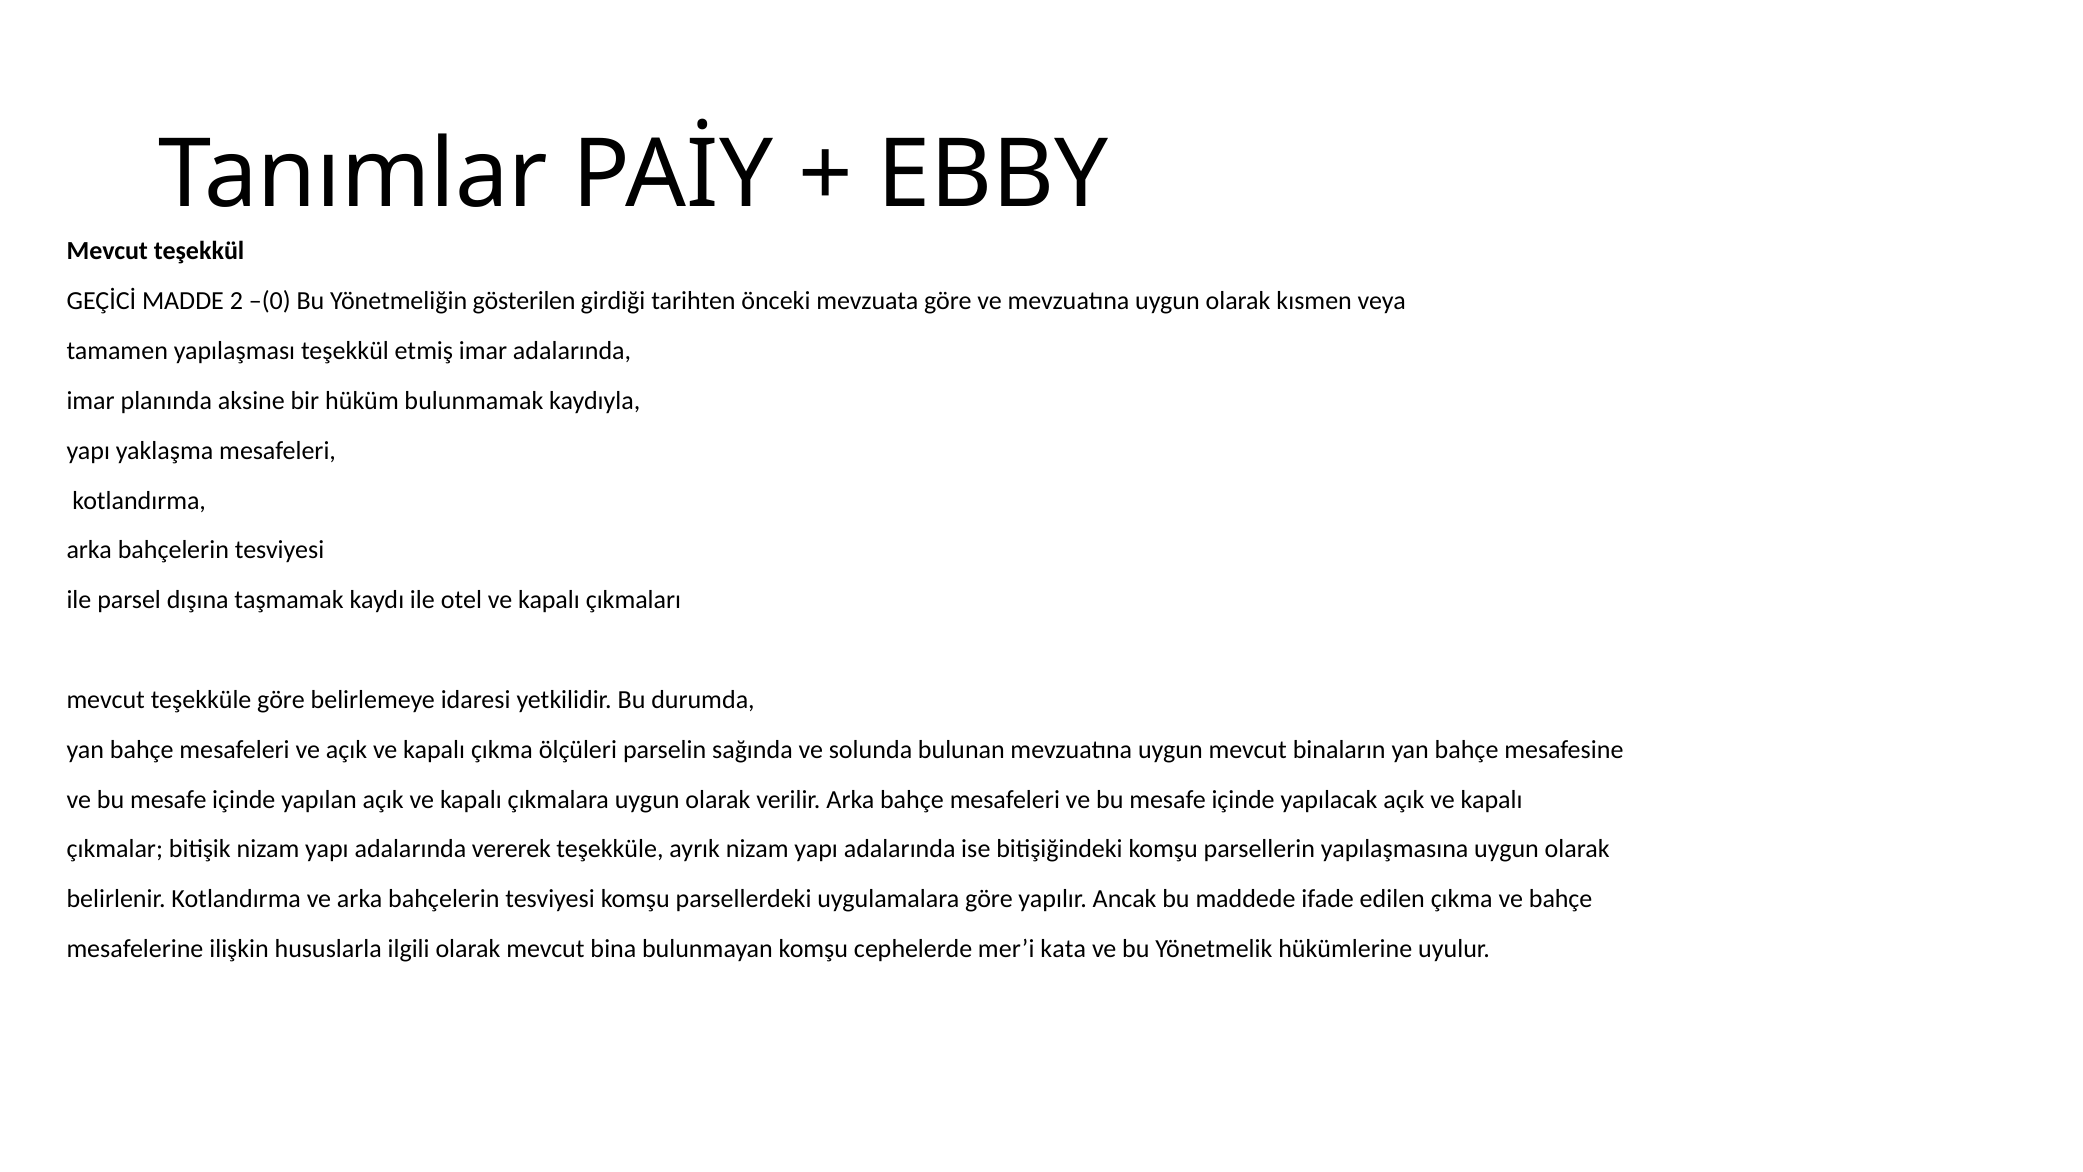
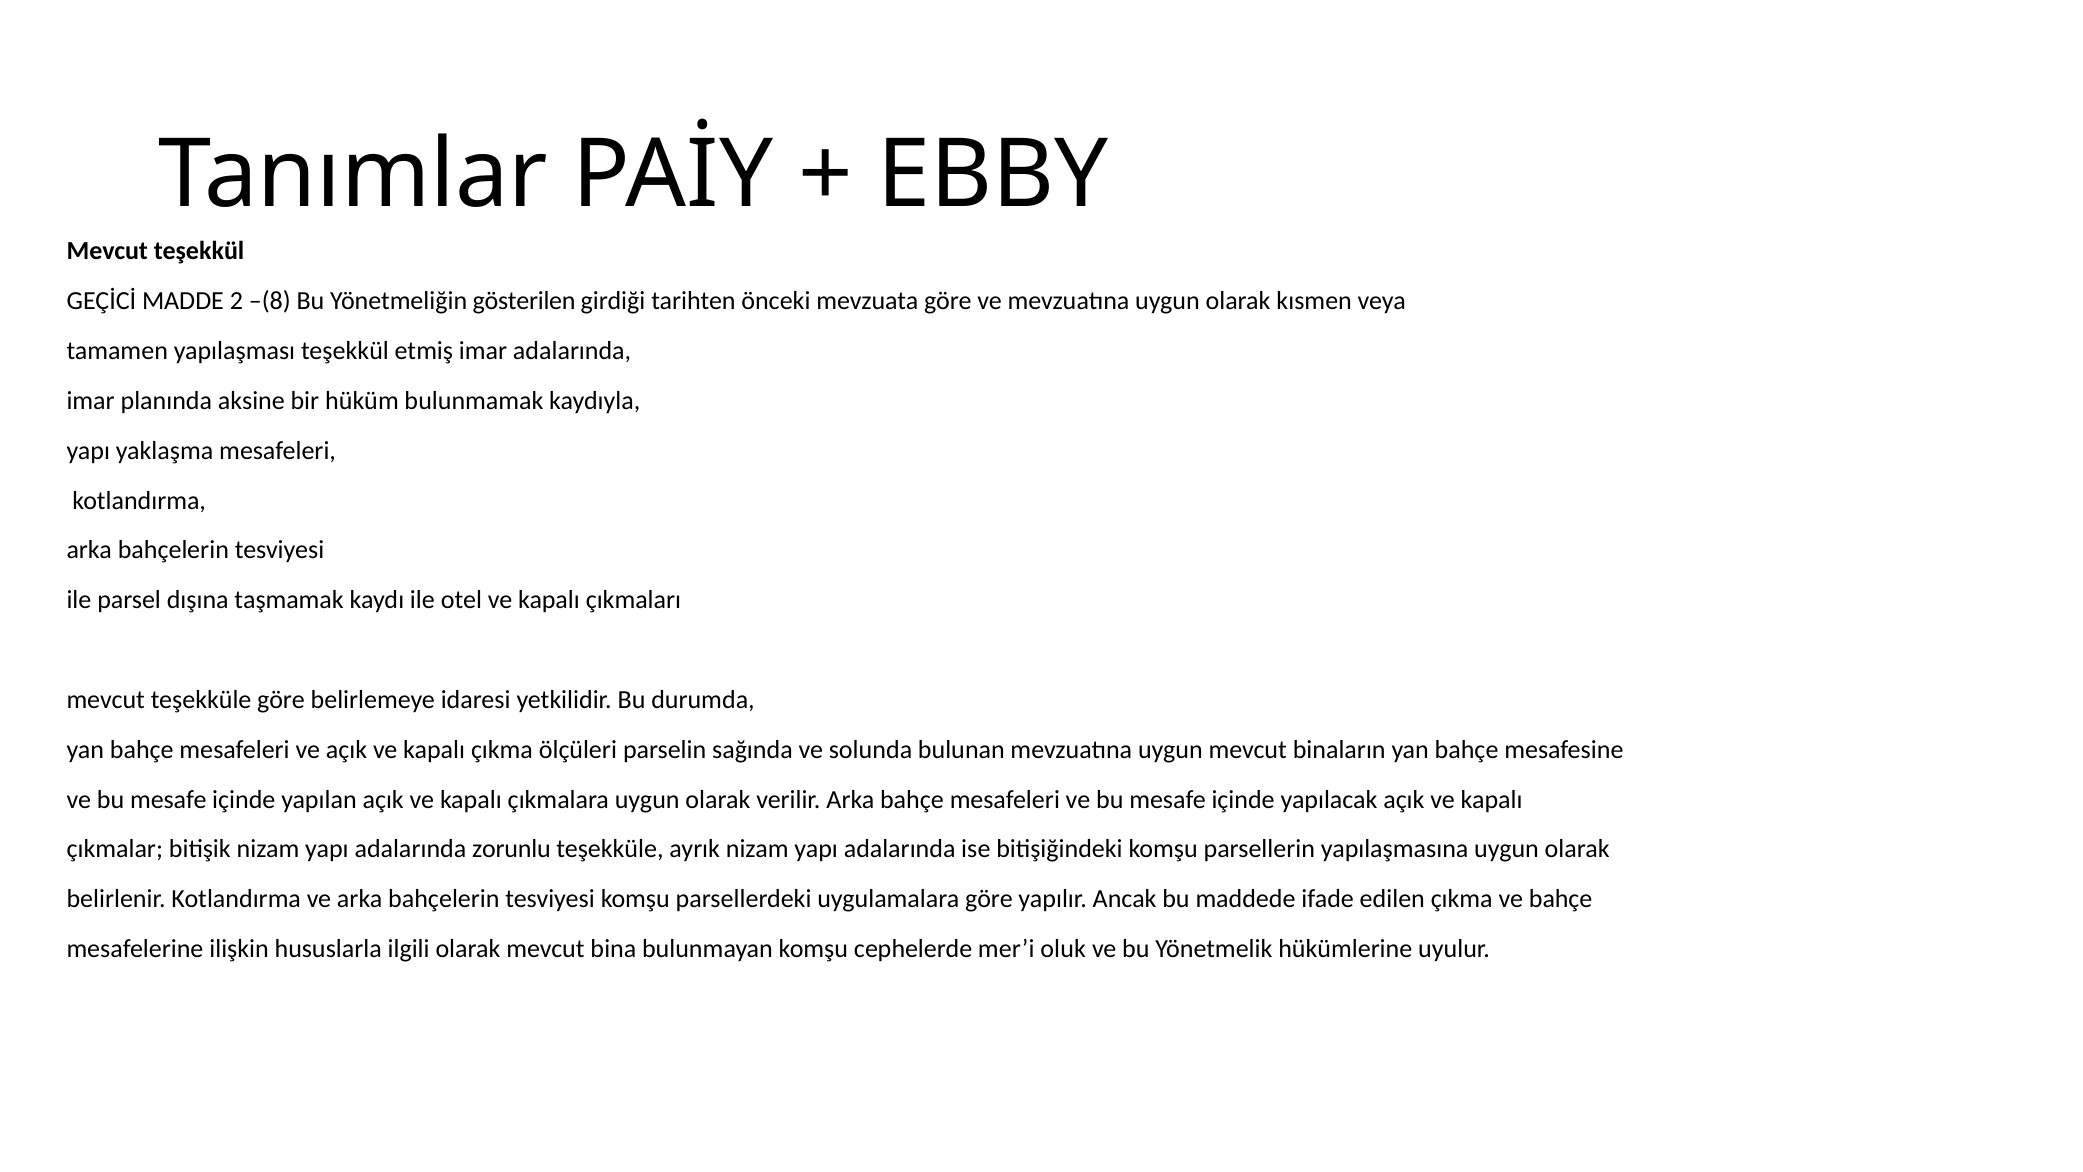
–(0: –(0 -> –(8
vererek: vererek -> zorunlu
kata: kata -> oluk
